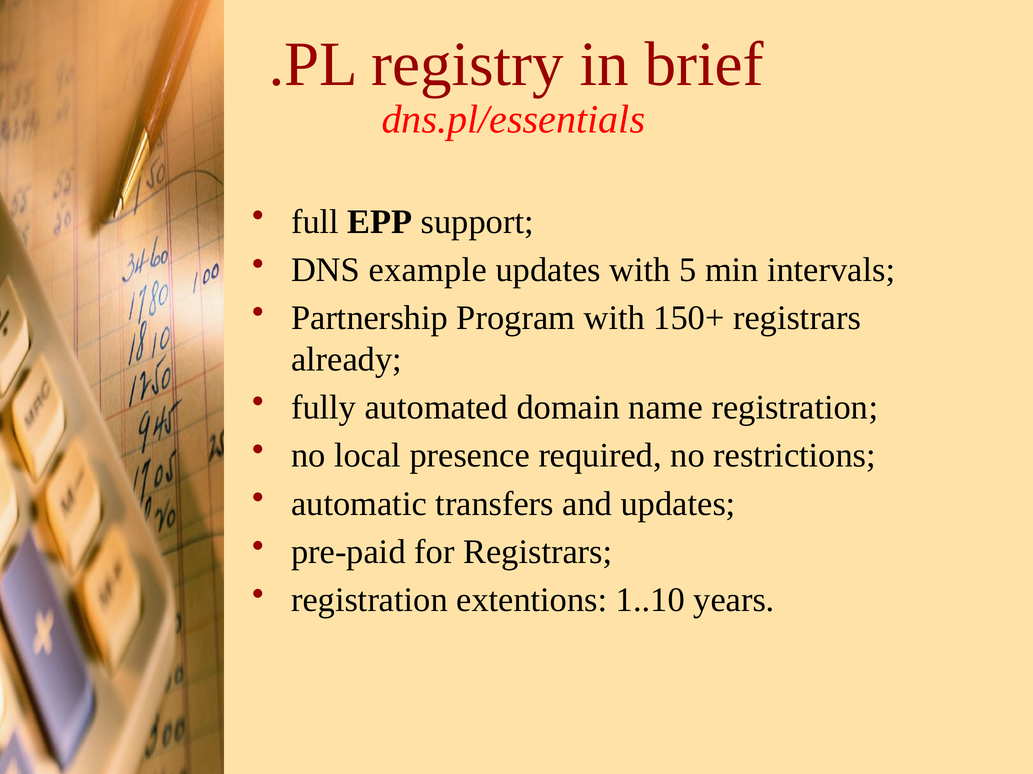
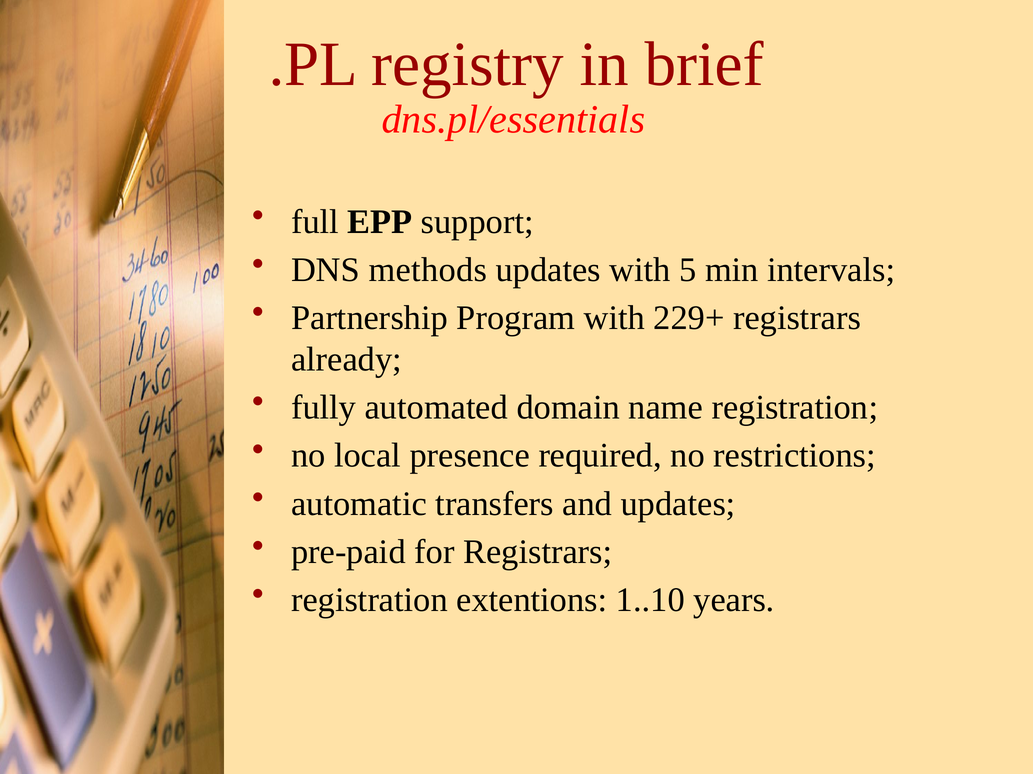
example: example -> methods
150+: 150+ -> 229+
